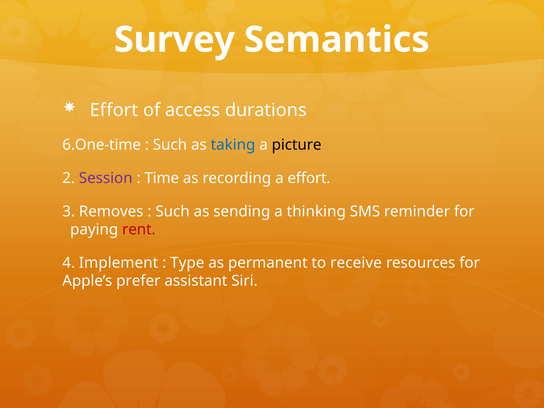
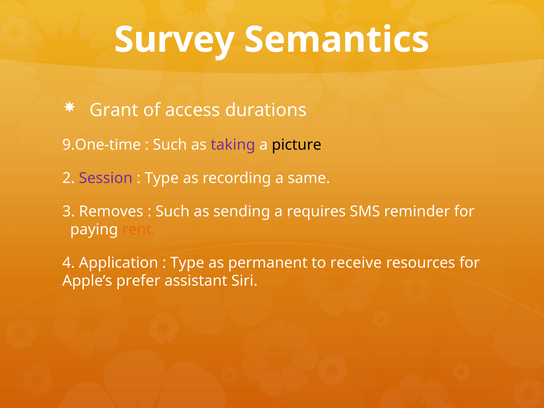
Effort at (114, 110): Effort -> Grant
6.One-time: 6.One-time -> 9.One-time
taking colour: blue -> purple
Time at (162, 178): Time -> Type
a effort: effort -> same
thinking: thinking -> requires
rent colour: red -> orange
Implement: Implement -> Application
